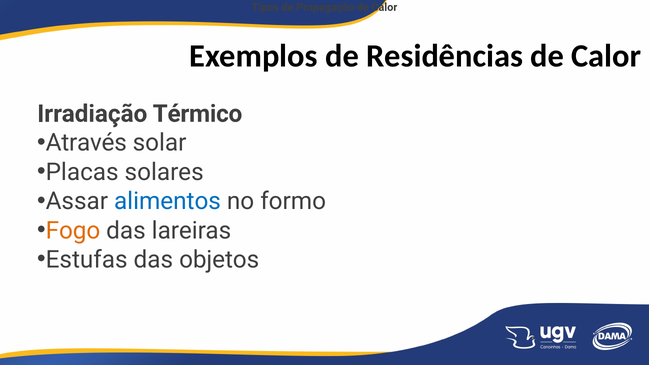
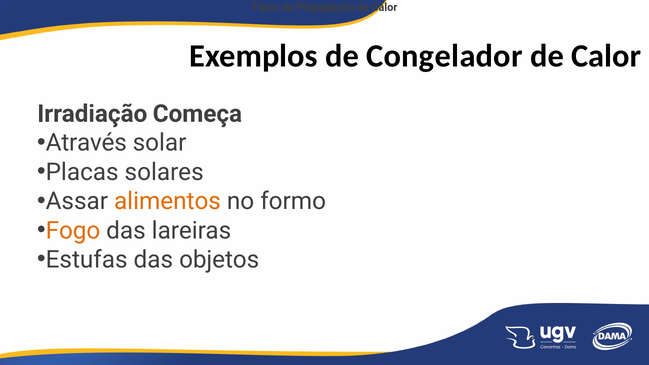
Residências: Residências -> Congelador
Térmico: Térmico -> Começa
alimentos colour: blue -> orange
